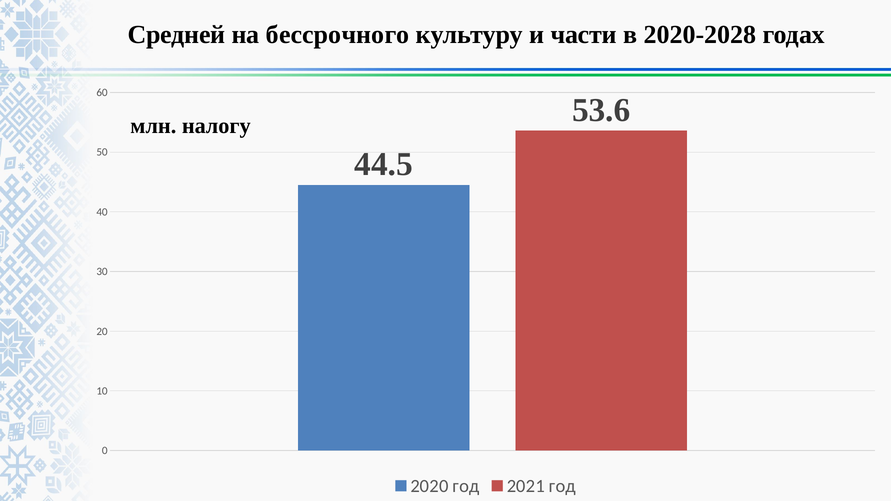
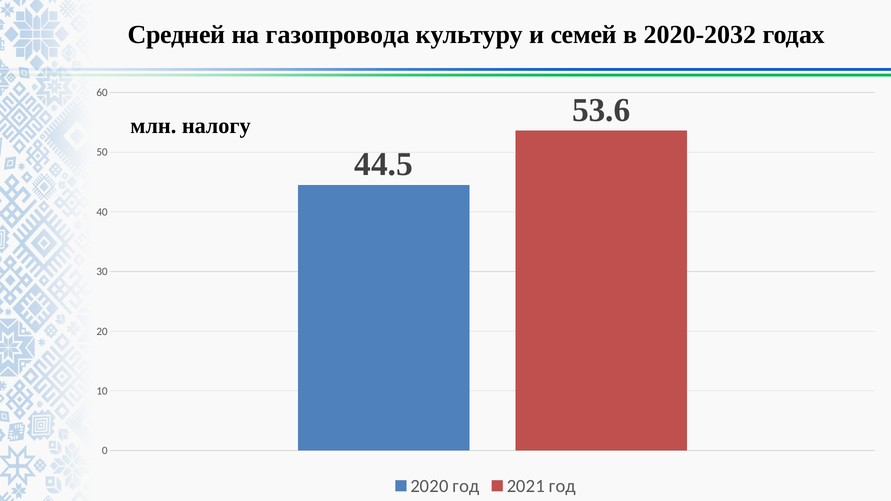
бессрочного: бессрочного -> газопровода
части: части -> семей
2020-2028: 2020-2028 -> 2020-2032
